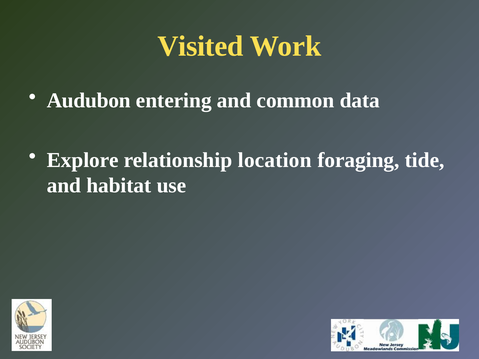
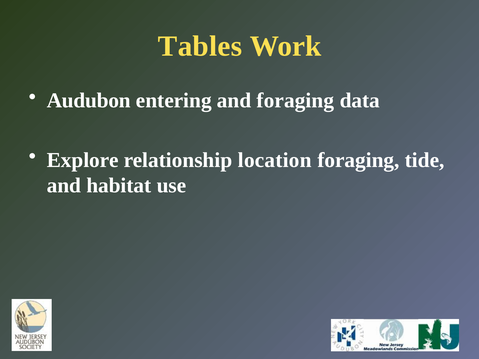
Visited: Visited -> Tables
and common: common -> foraging
